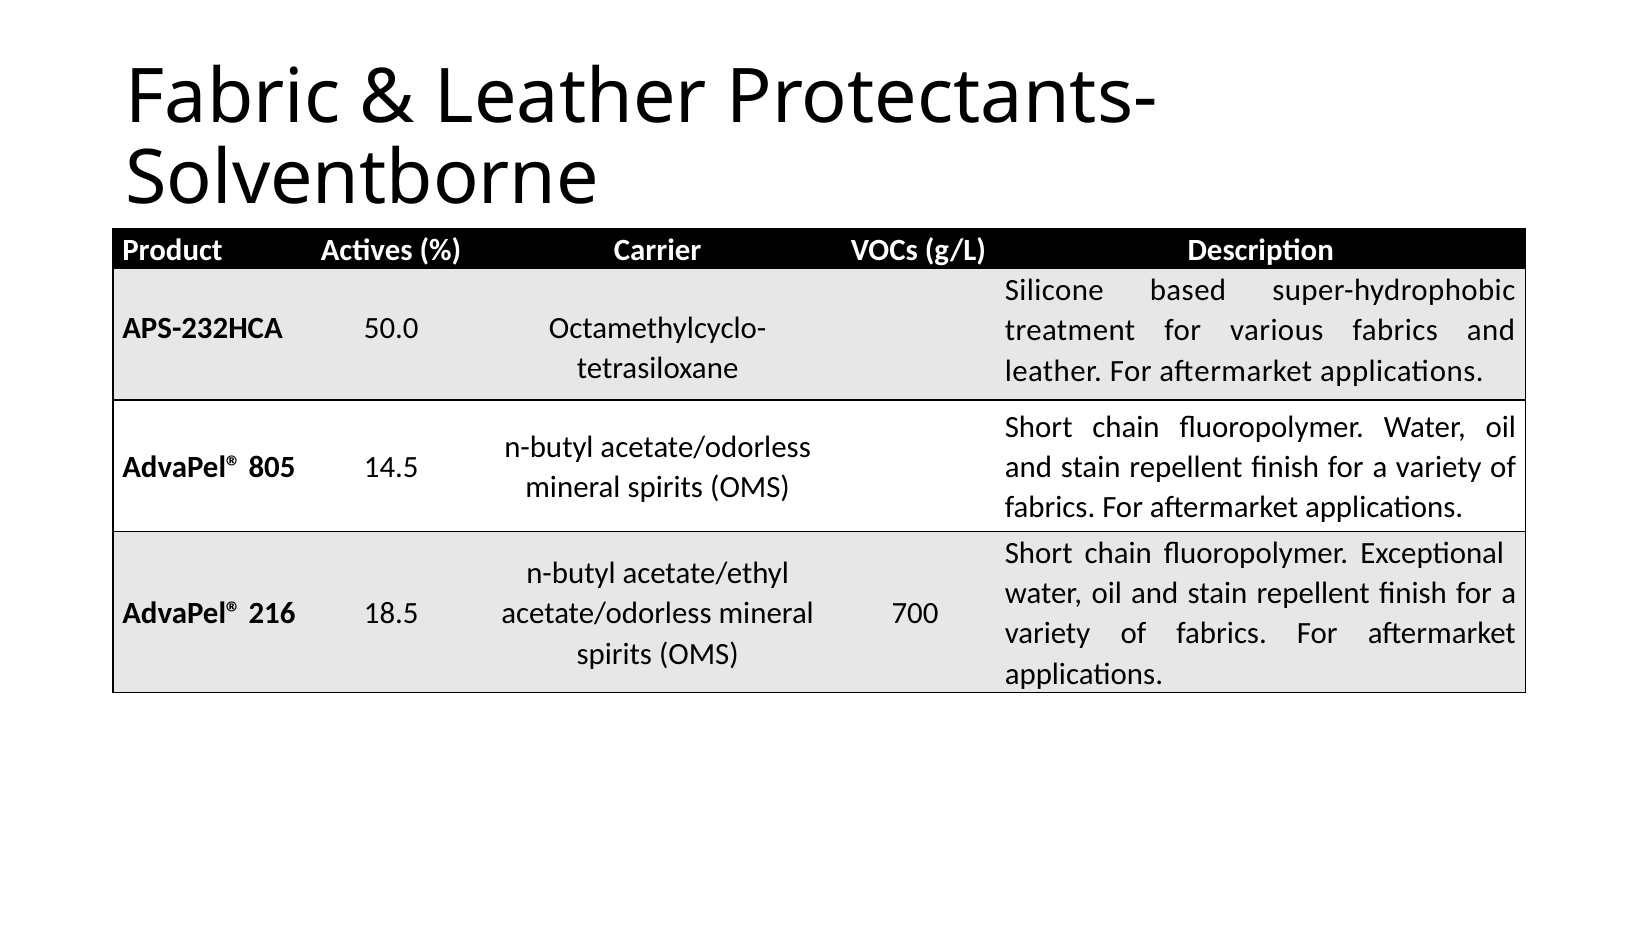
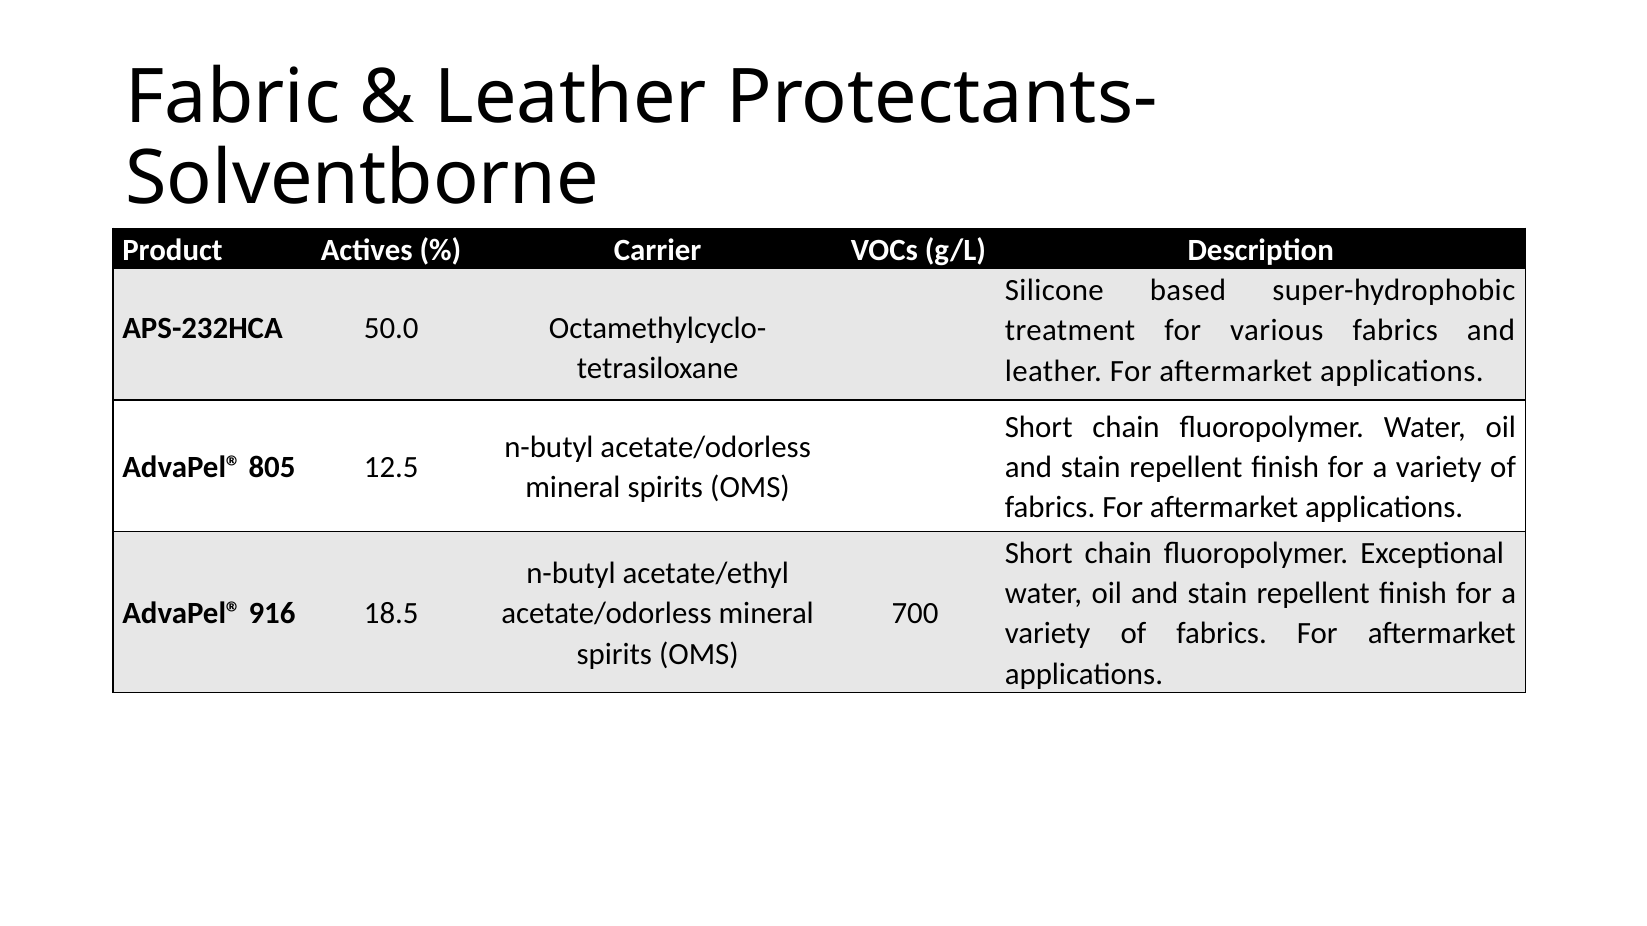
14.5: 14.5 -> 12.5
216: 216 -> 916
